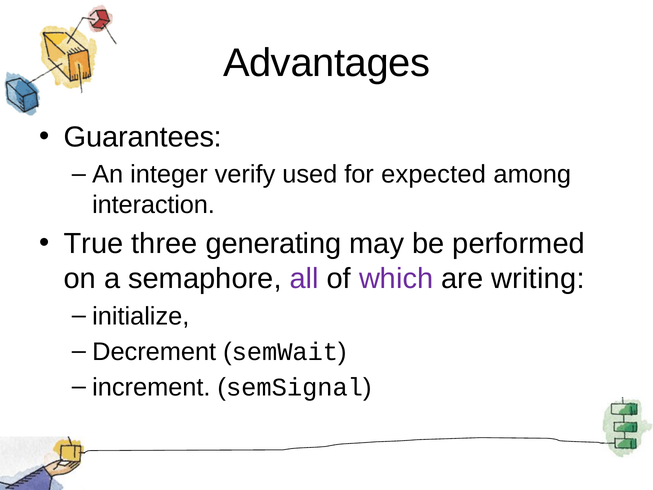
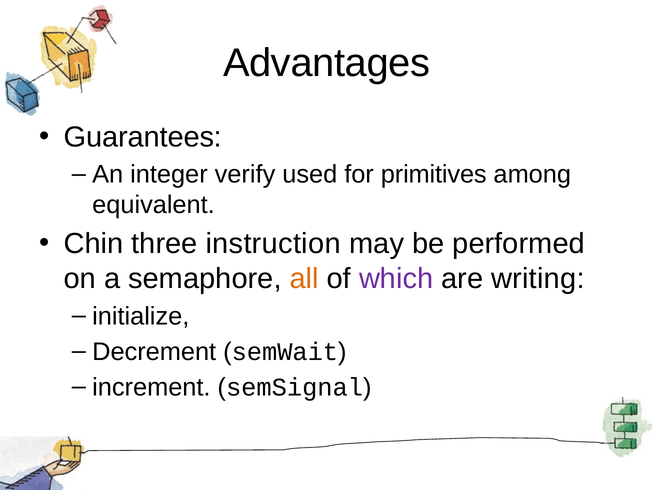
expected: expected -> primitives
interaction: interaction -> equivalent
True: True -> Chin
generating: generating -> instruction
all colour: purple -> orange
